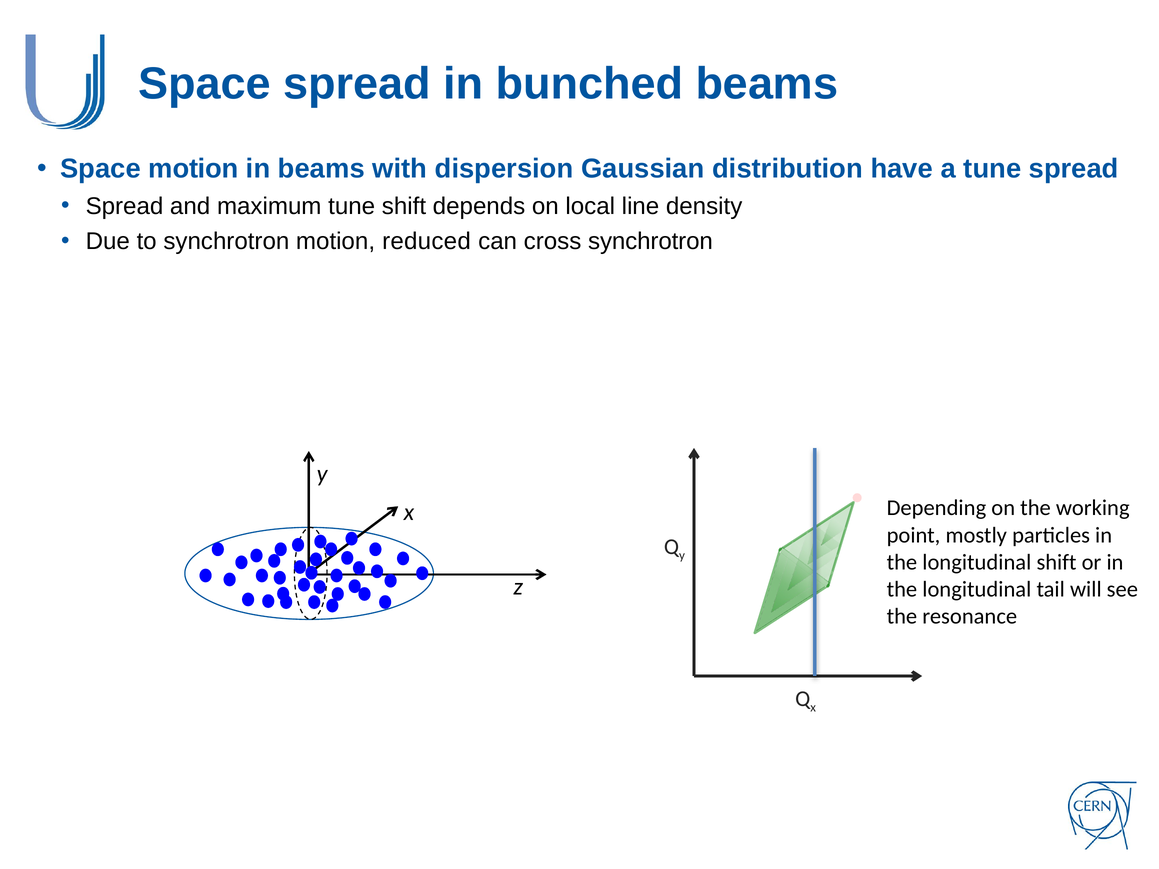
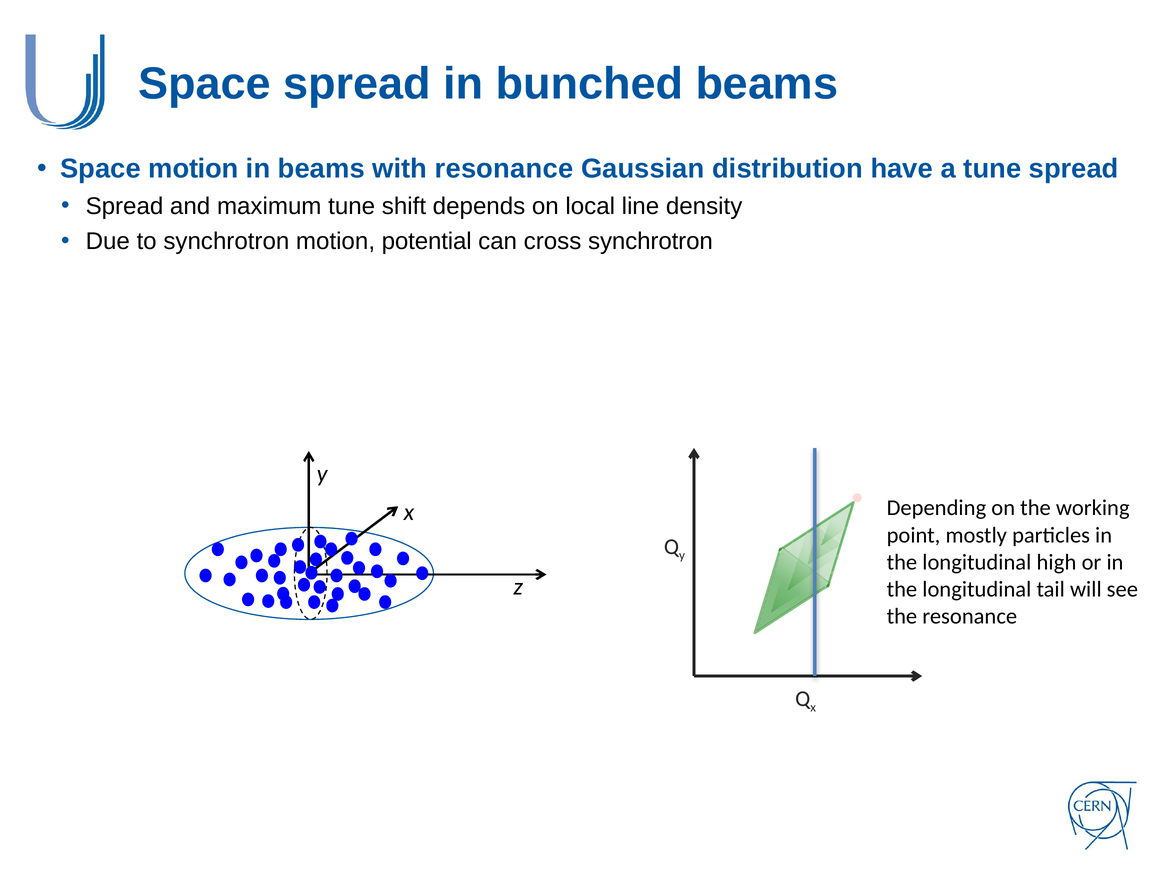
with dispersion: dispersion -> resonance
reduced: reduced -> potential
longitudinal shift: shift -> high
